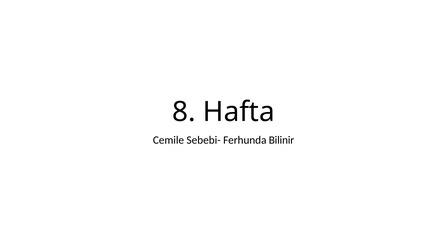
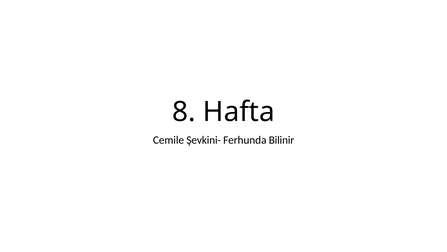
Sebebi-: Sebebi- -> Şevkini-
